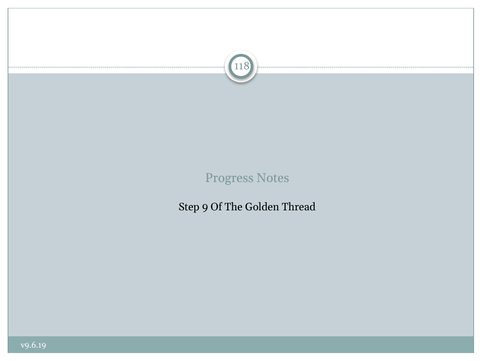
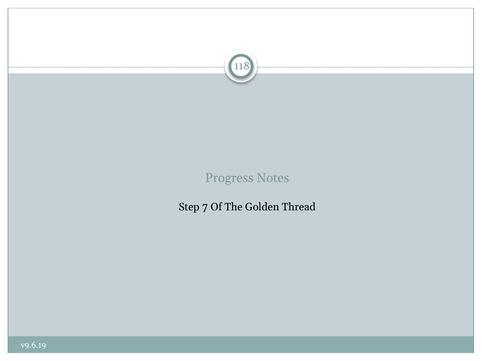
9: 9 -> 7
